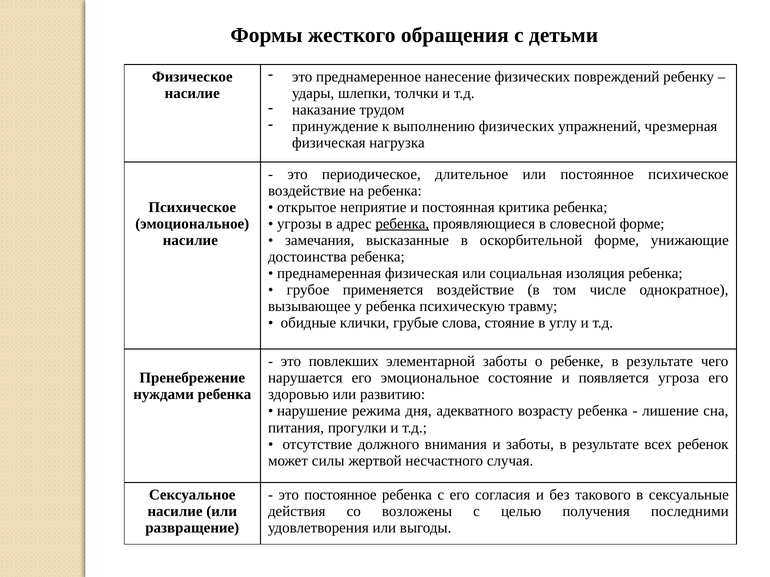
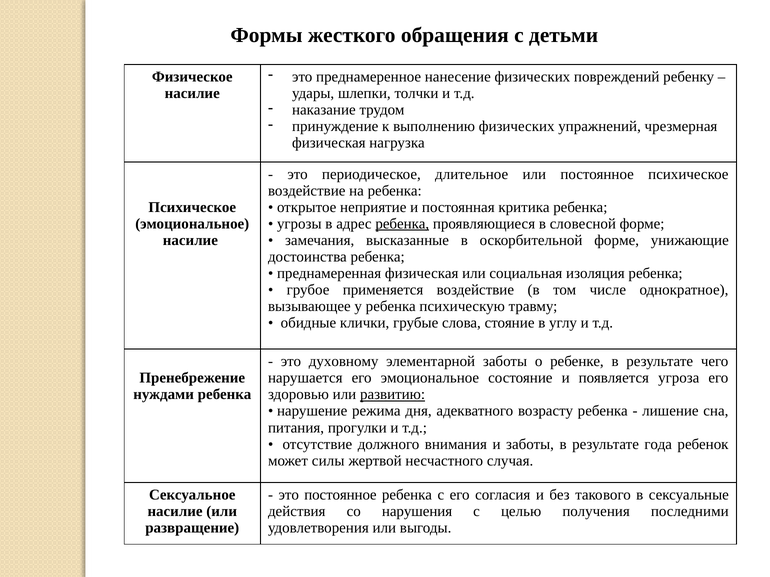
повлекших: повлекших -> духовному
развитию underline: none -> present
всех: всех -> года
возложены: возложены -> нарушения
